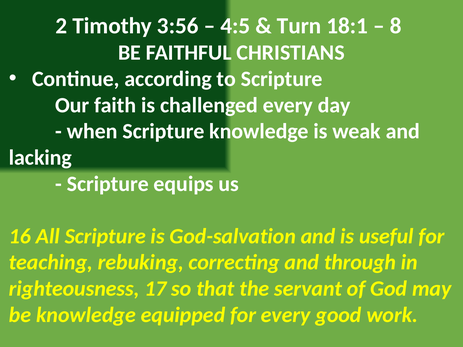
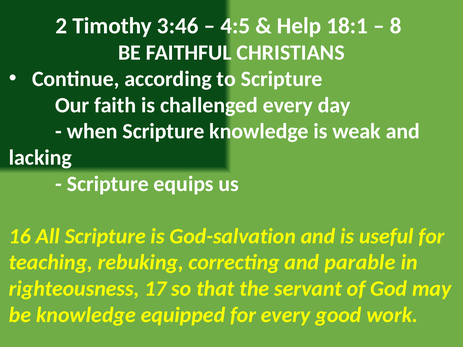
3:56: 3:56 -> 3:46
Turn: Turn -> Help
through: through -> parable
